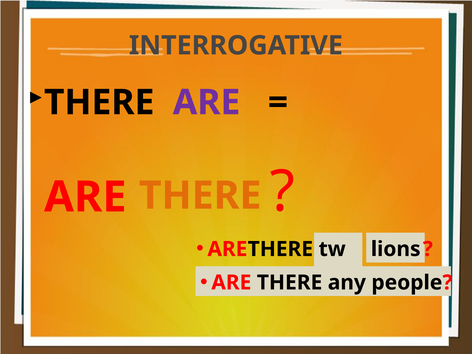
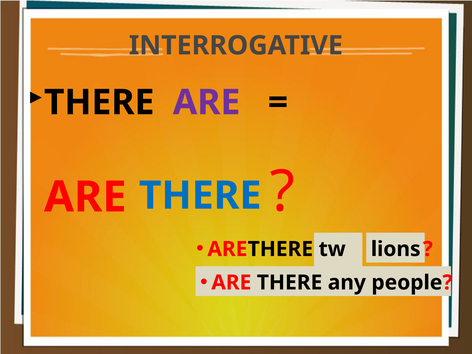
THERE at (200, 196) colour: orange -> blue
